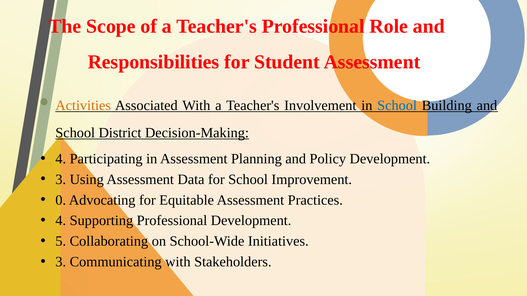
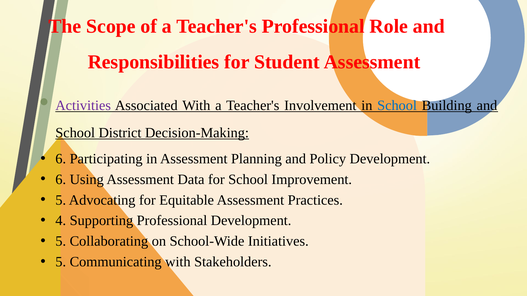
Activities colour: orange -> purple
4 at (61, 159): 4 -> 6
3 at (61, 180): 3 -> 6
0 at (61, 200): 0 -> 5
3 at (61, 262): 3 -> 5
